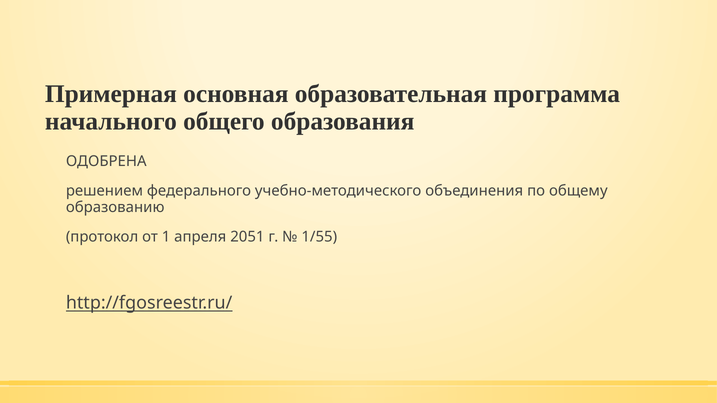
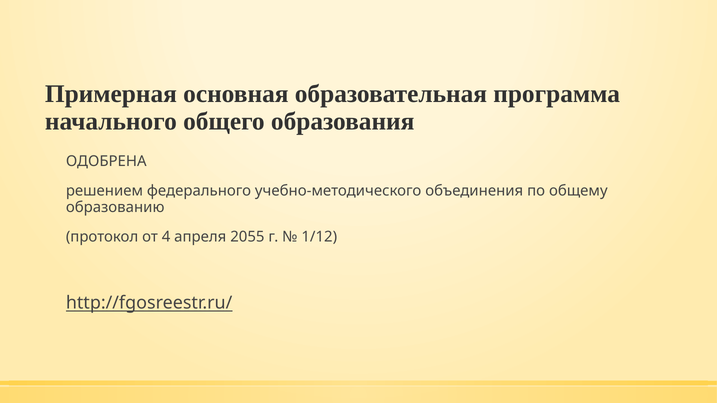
1: 1 -> 4
2051: 2051 -> 2055
1/55: 1/55 -> 1/12
